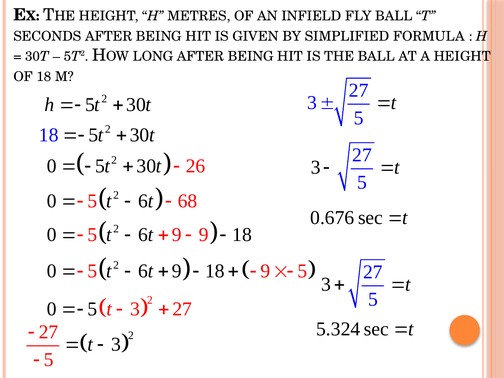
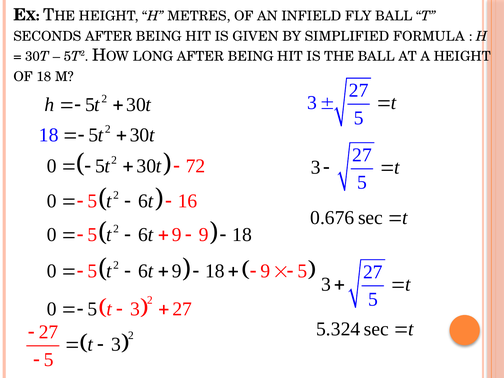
26: 26 -> 72
68: 68 -> 16
